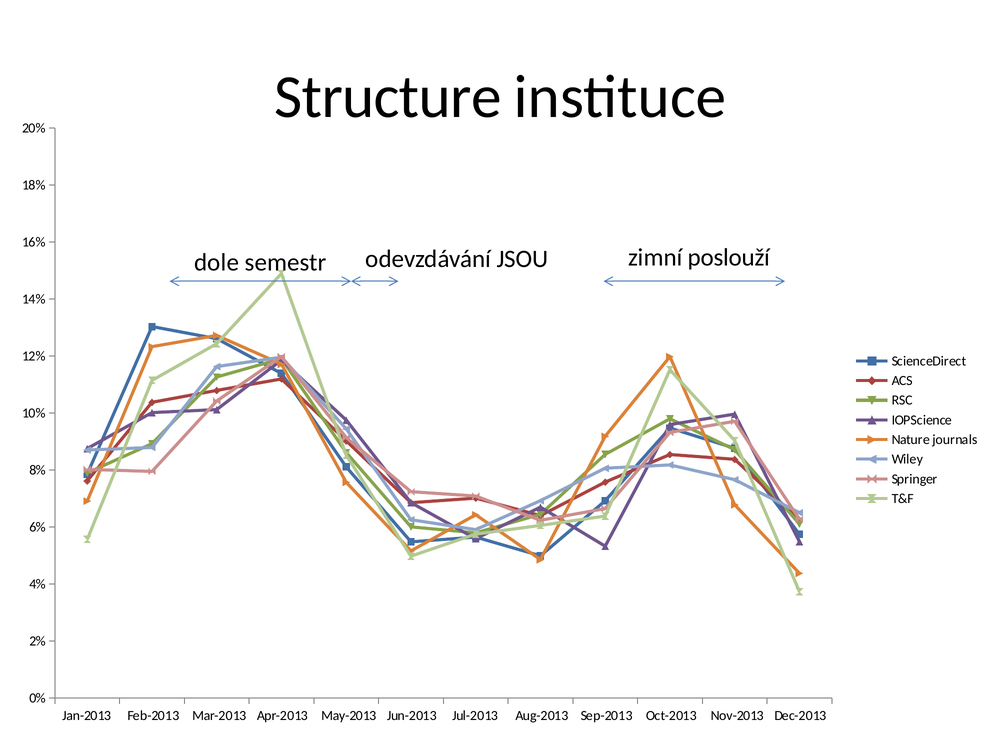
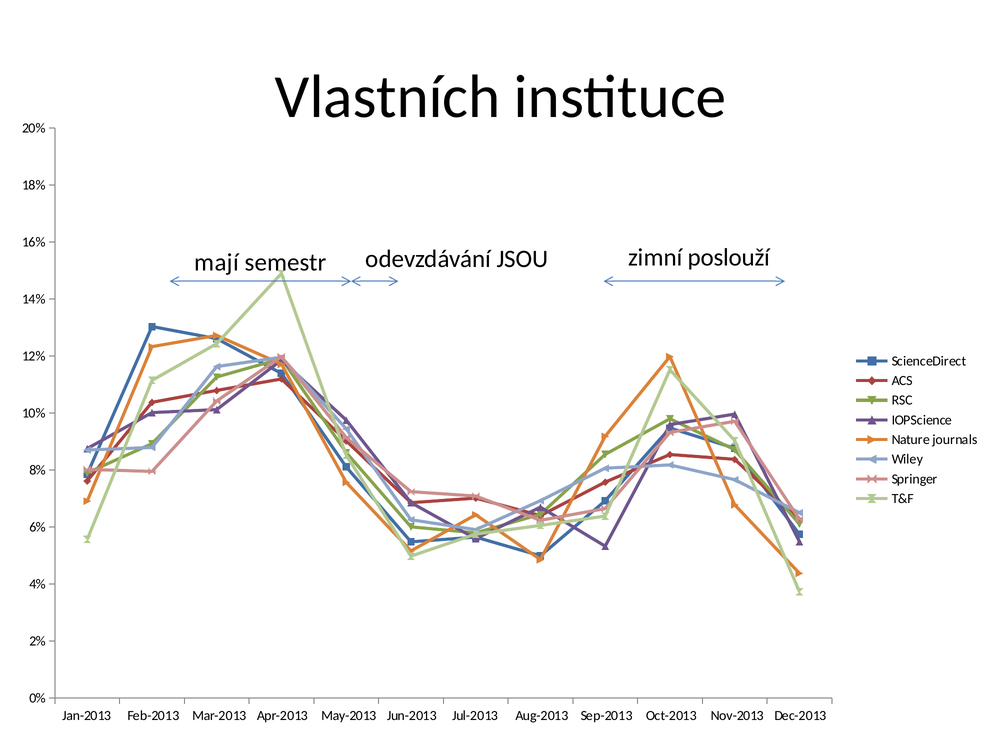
Structure: Structure -> Vlastních
dole: dole -> mají
